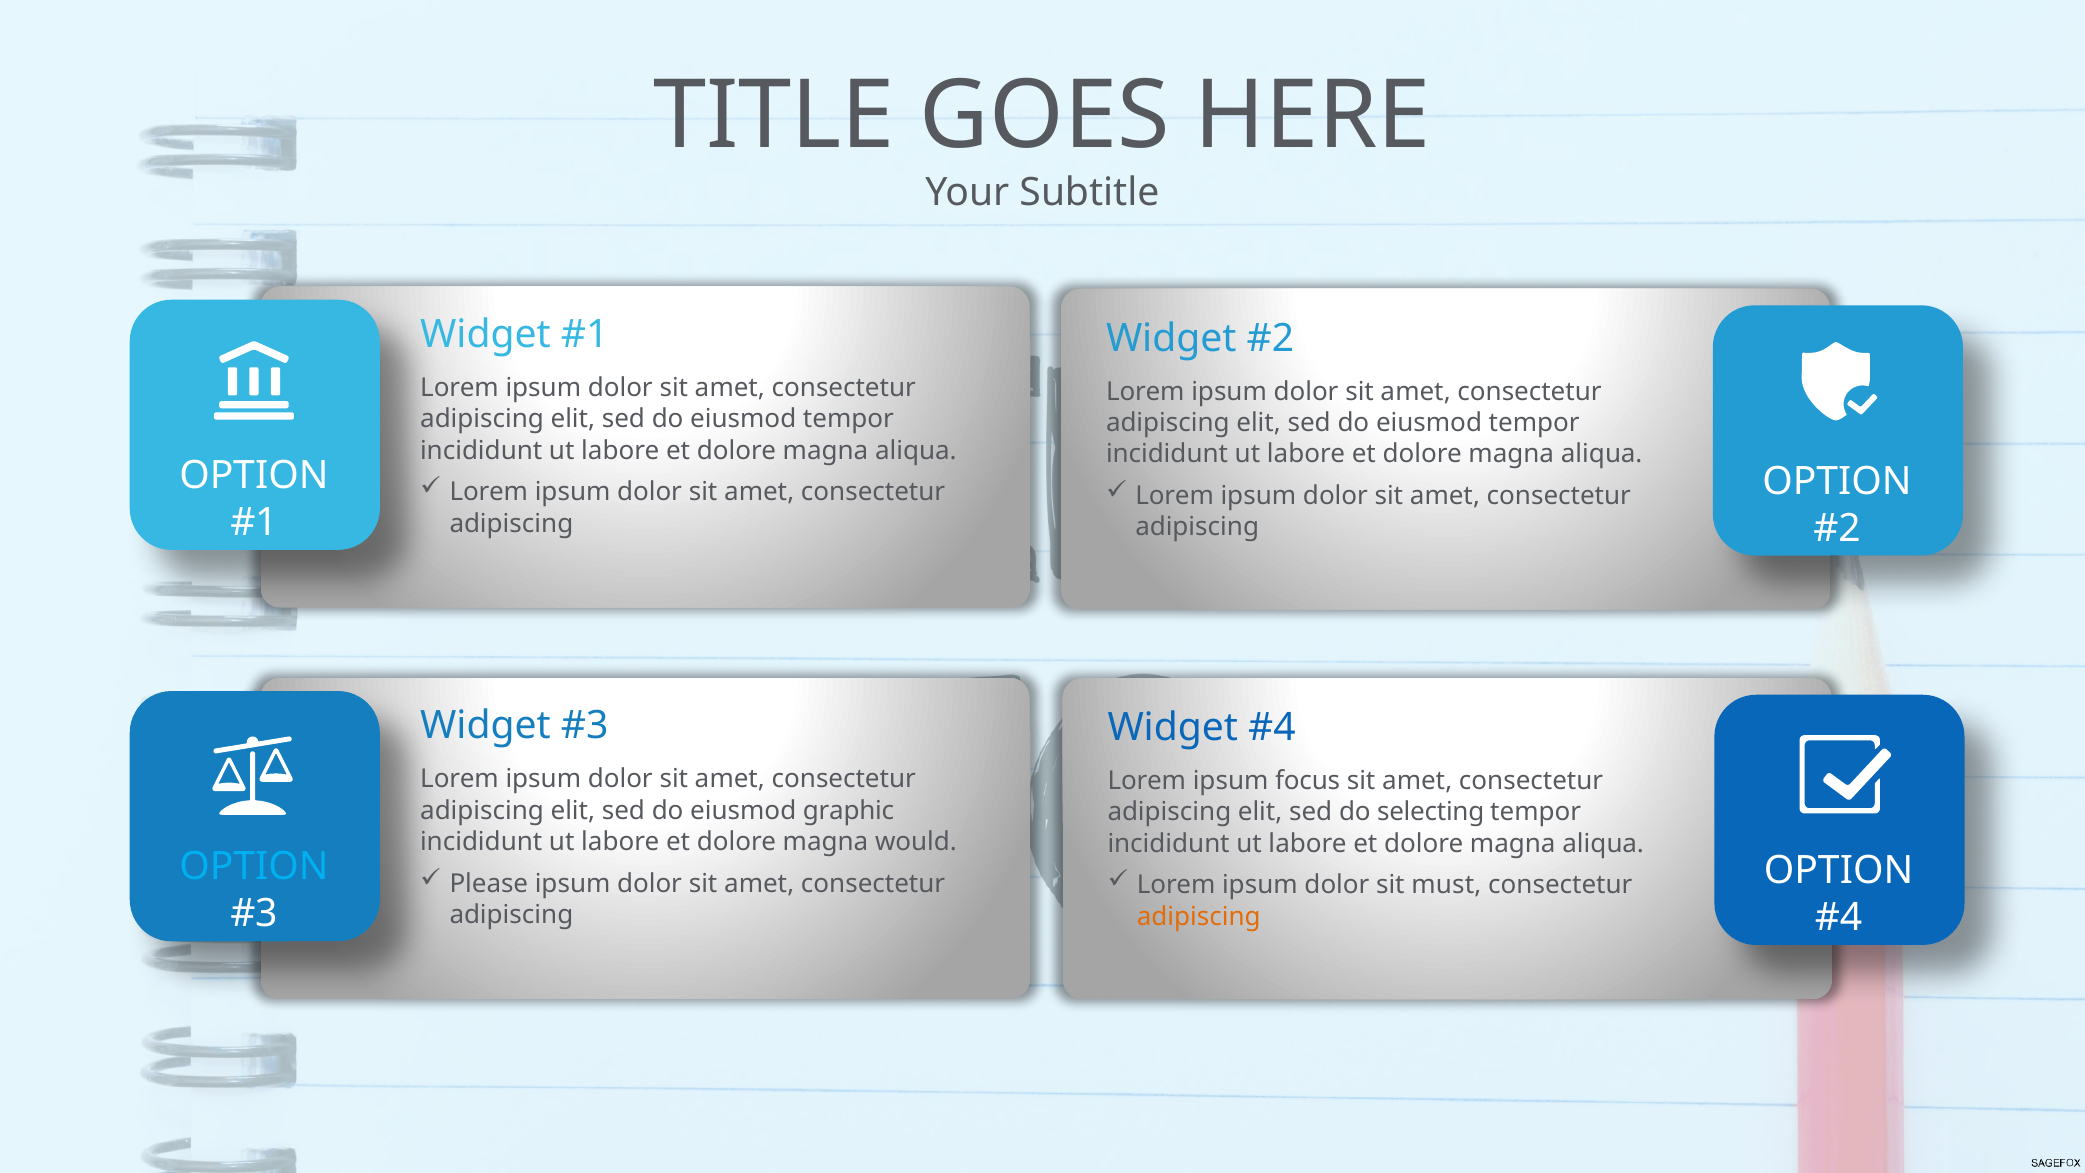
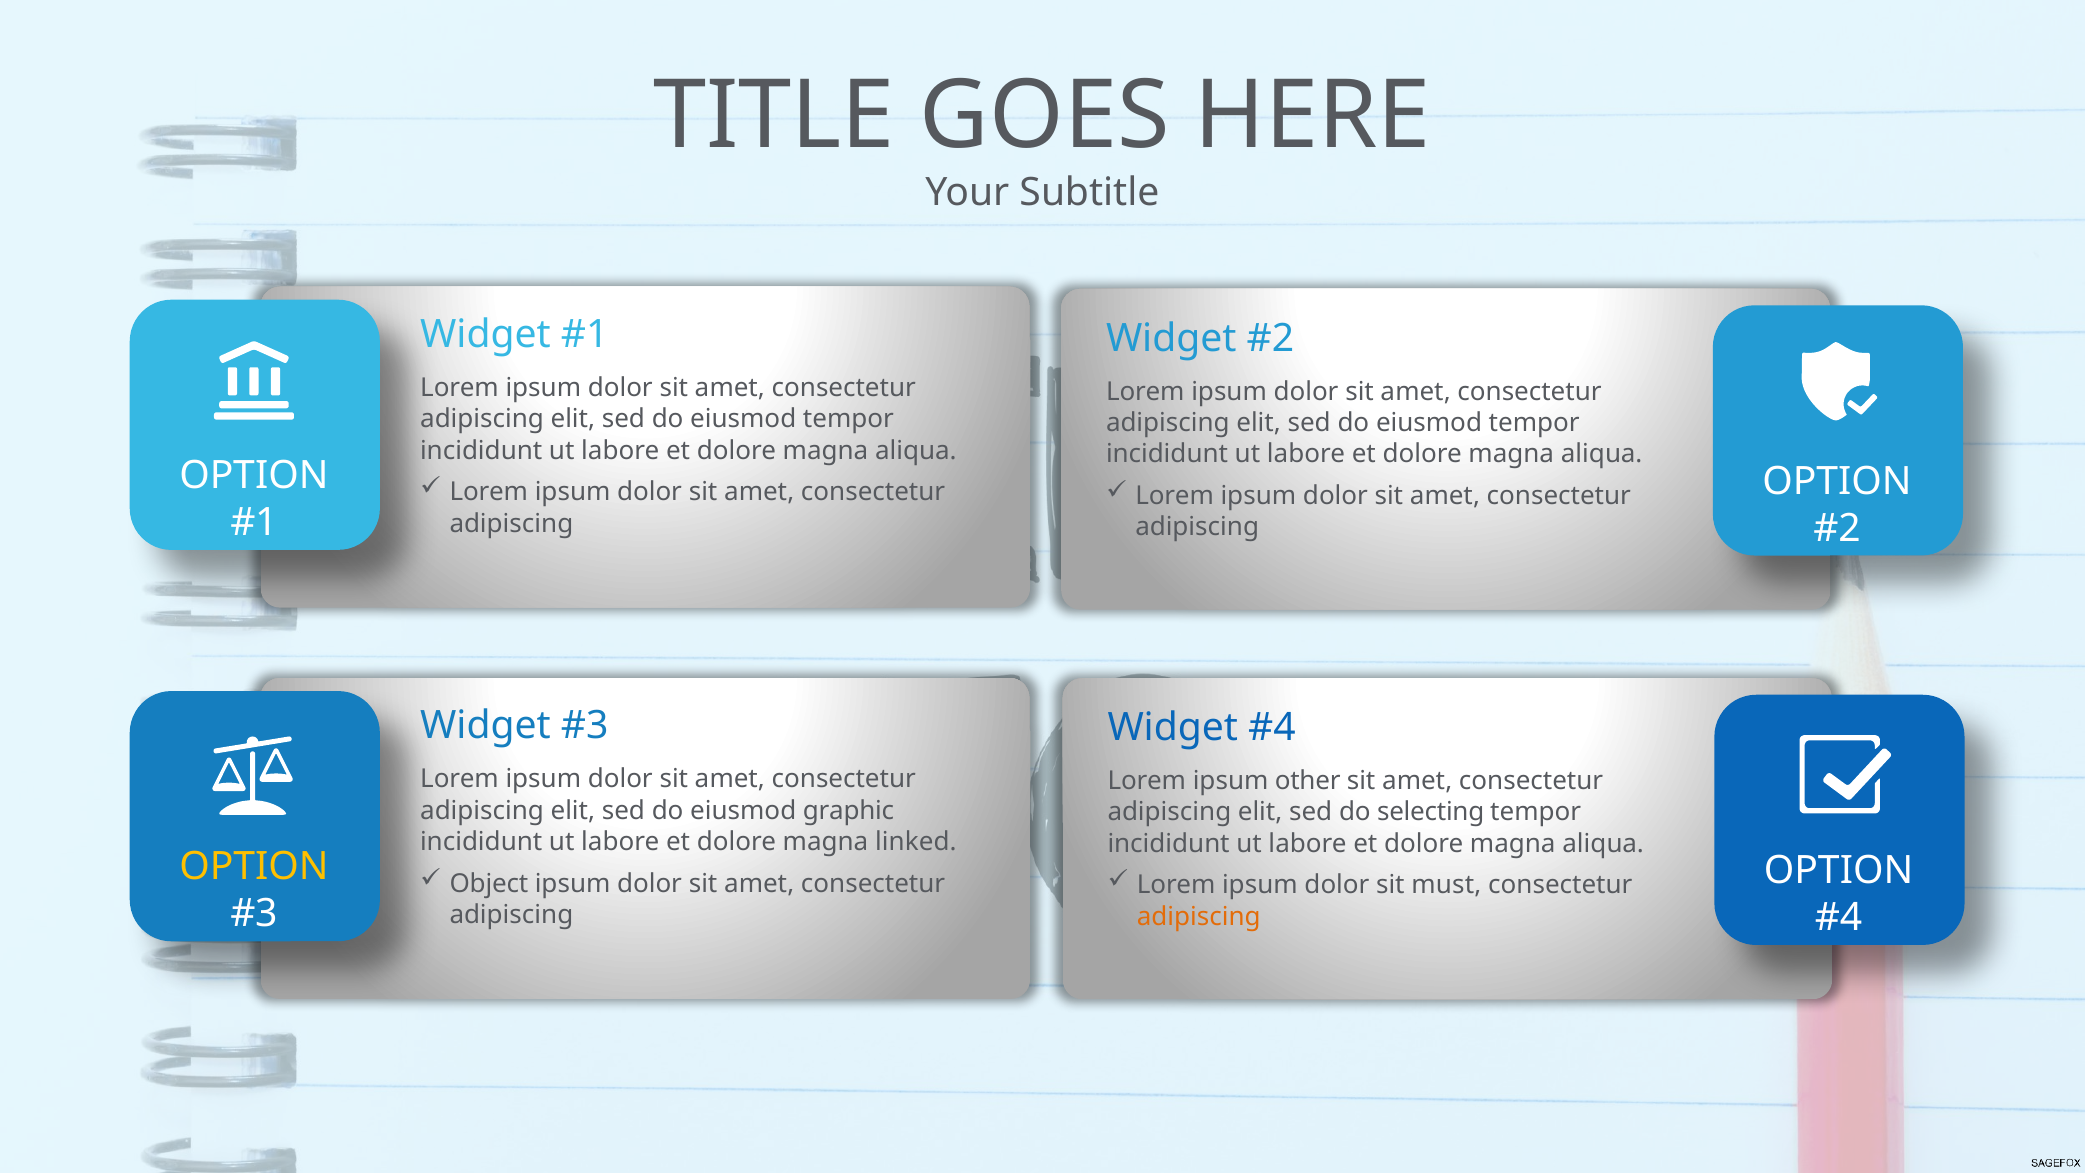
focus: focus -> other
would: would -> linked
OPTION at (254, 867) colour: light blue -> yellow
Please: Please -> Object
